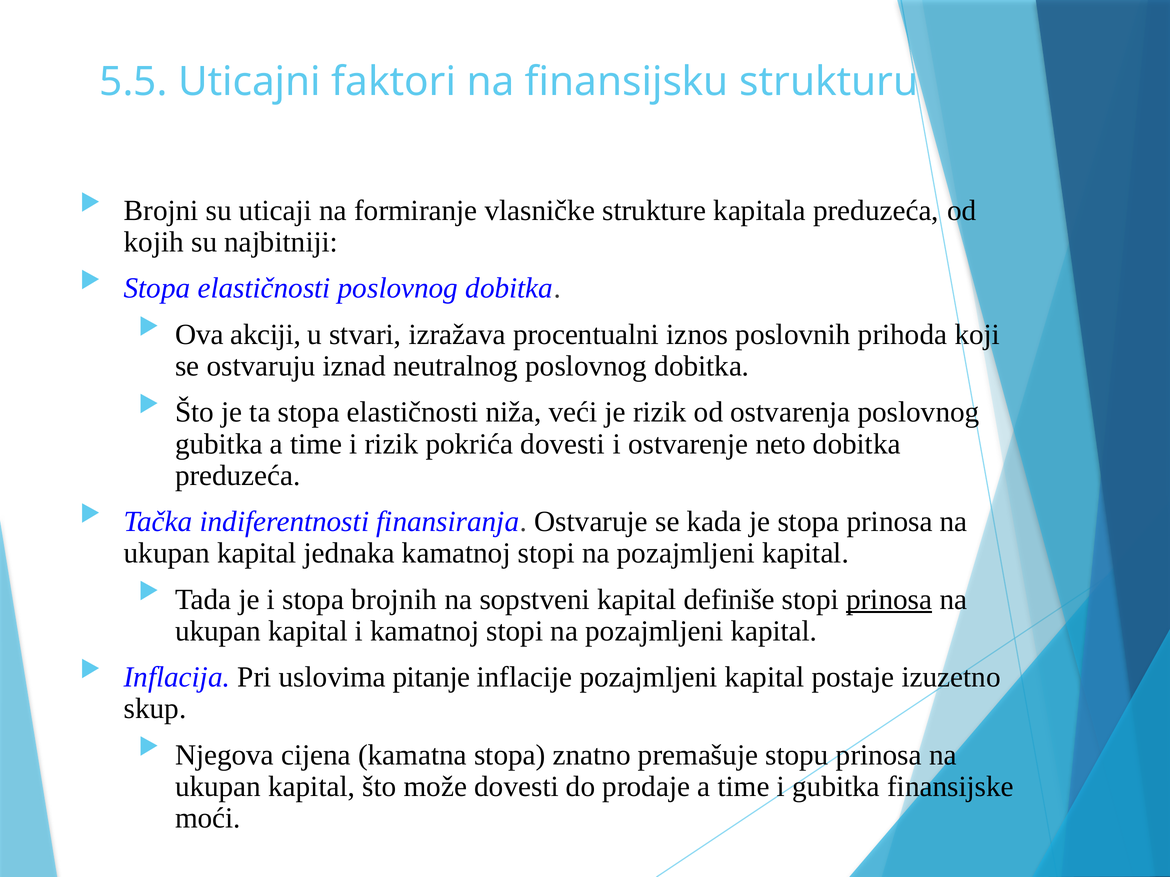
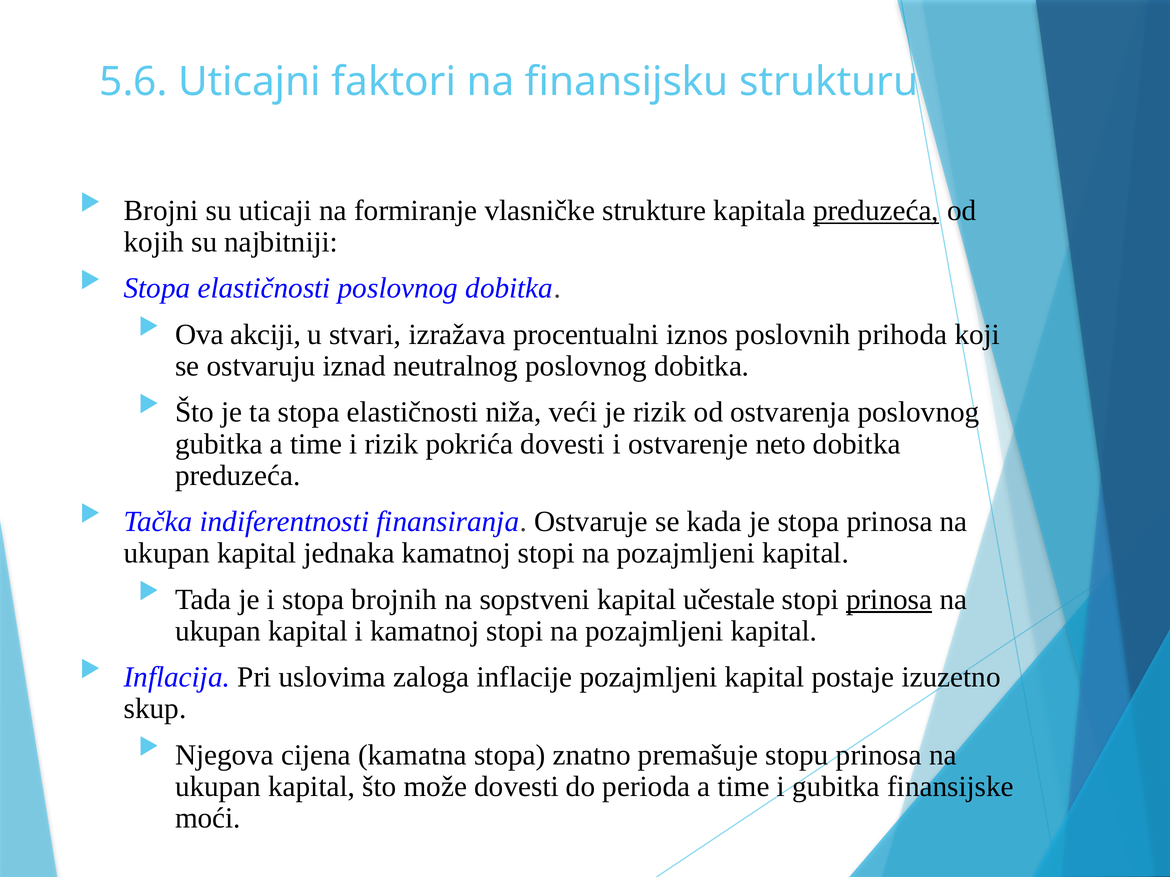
5.5: 5.5 -> 5.6
preduzeća at (876, 211) underline: none -> present
definiše: definiše -> učestale
pitanje: pitanje -> zaloga
prodaje: prodaje -> perioda
